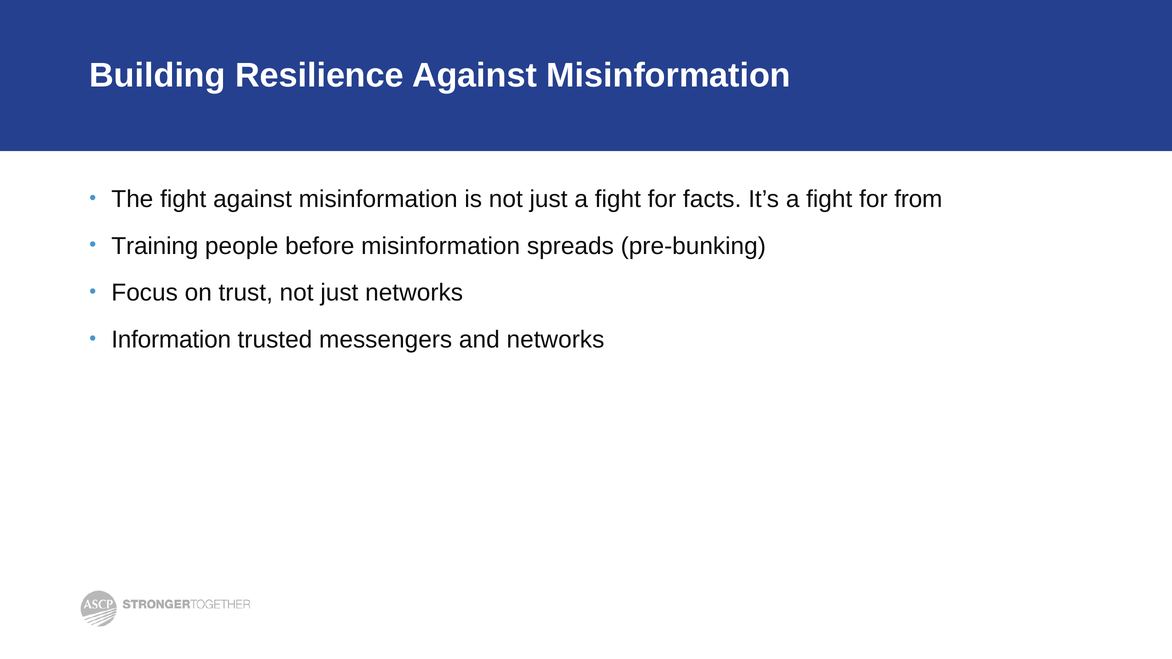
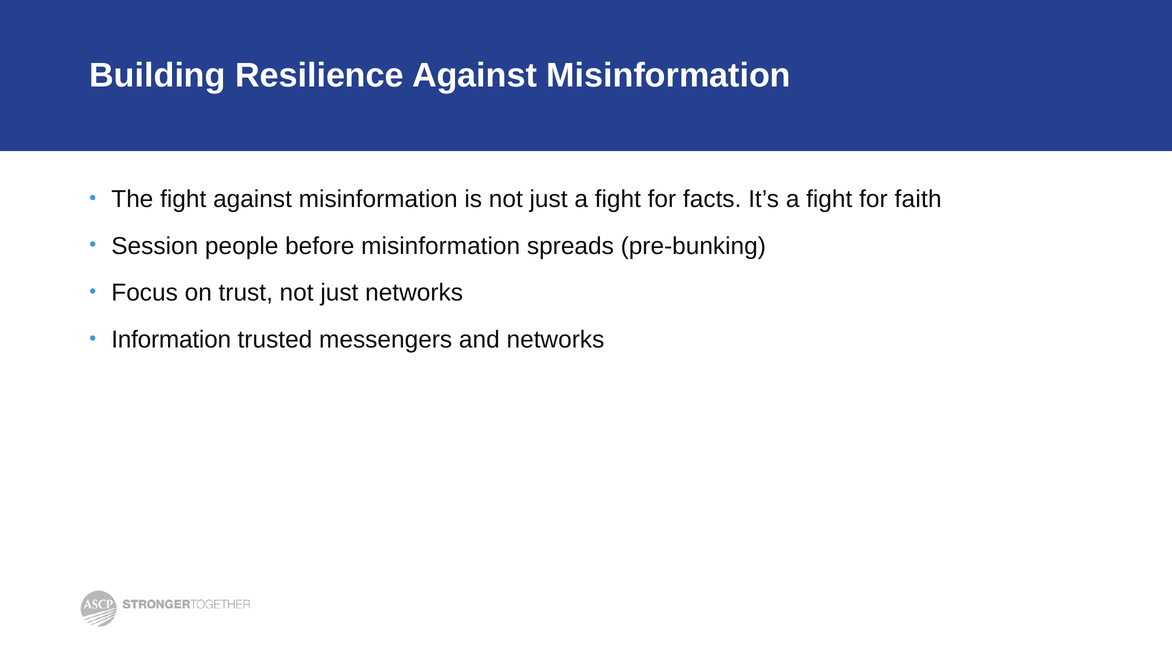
from: from -> faith
Training: Training -> Session
